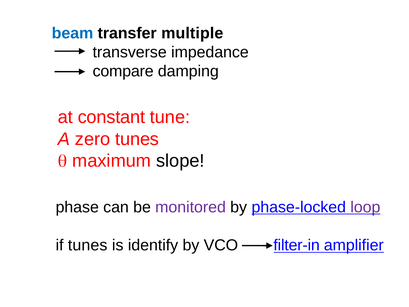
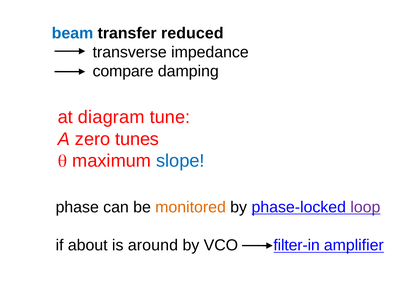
multiple: multiple -> reduced
constant: constant -> diagram
slope colour: black -> blue
monitored colour: purple -> orange
if tunes: tunes -> about
identify: identify -> around
